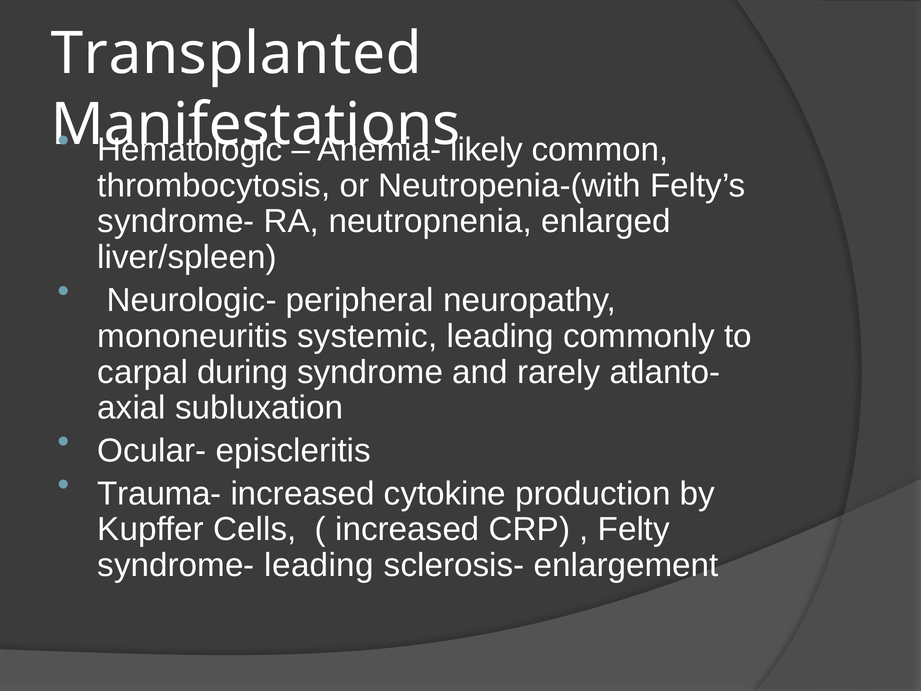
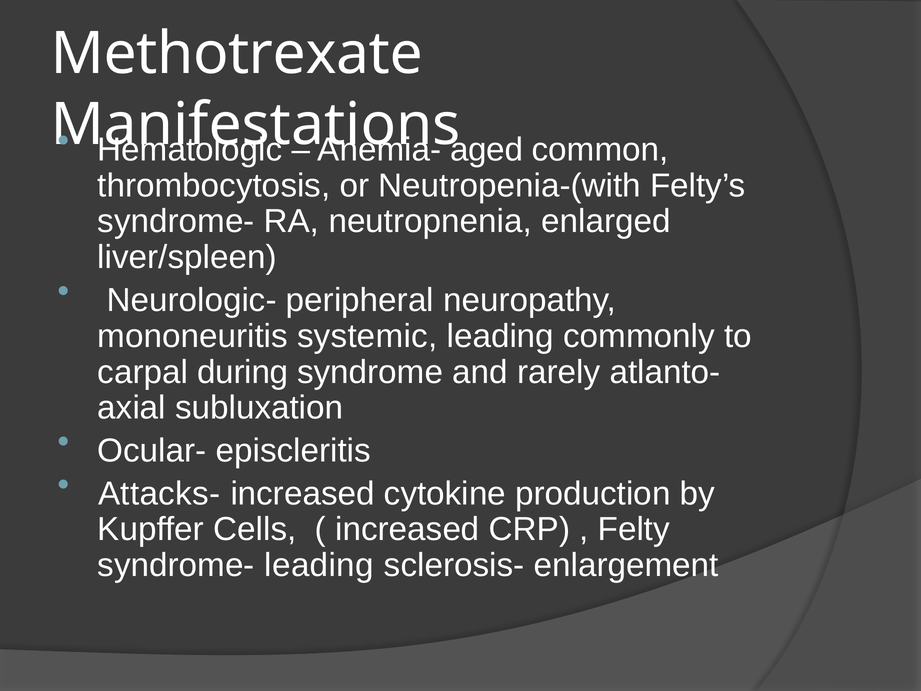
Transplanted: Transplanted -> Methotrexate
likely: likely -> aged
Trauma-: Trauma- -> Attacks-
